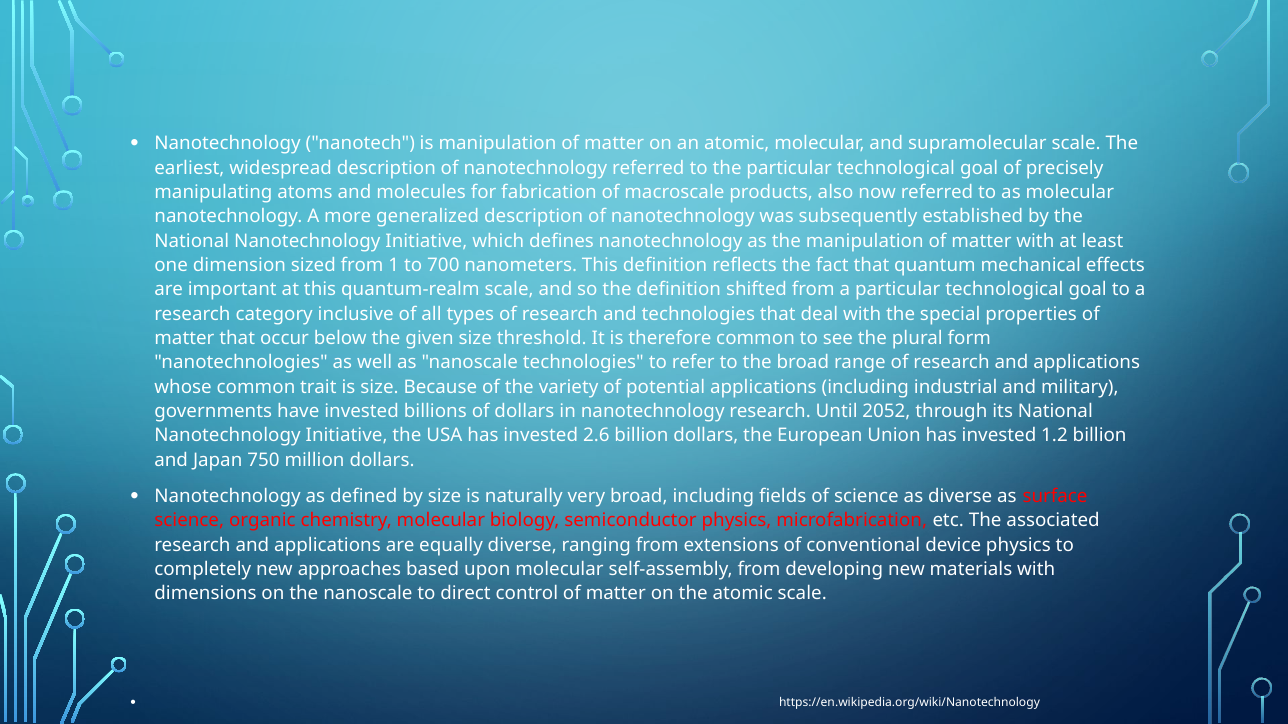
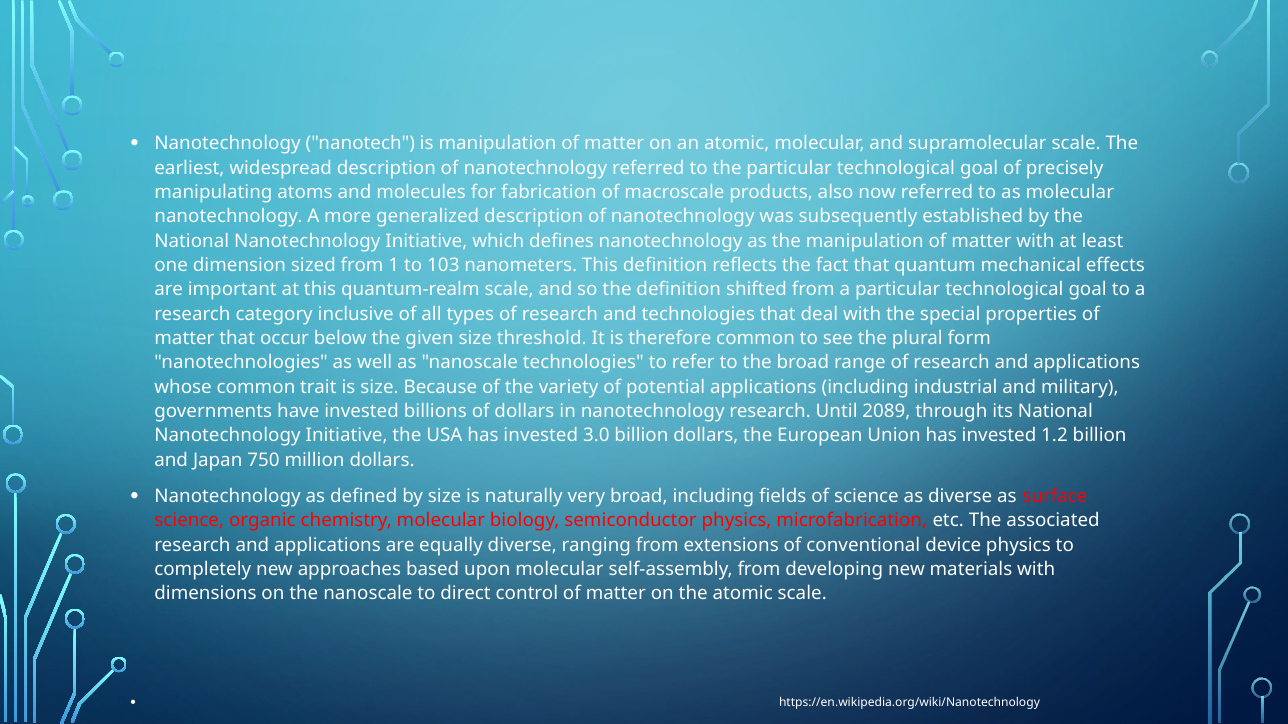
700: 700 -> 103
2052: 2052 -> 2089
2.6: 2.6 -> 3.0
